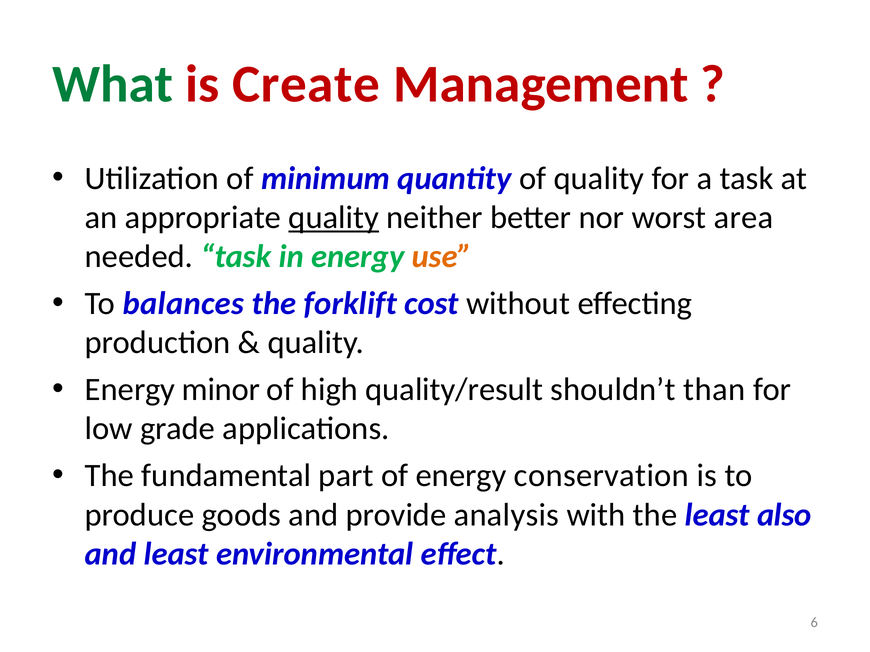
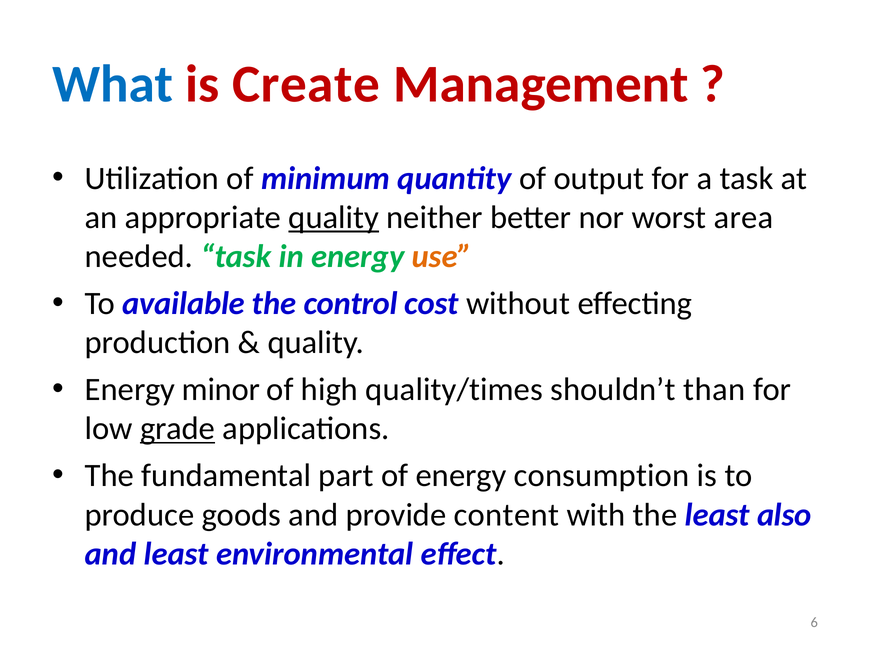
What colour: green -> blue
of quality: quality -> output
balances: balances -> available
forklift: forklift -> control
quality/result: quality/result -> quality/times
grade underline: none -> present
conservation: conservation -> consumption
analysis: analysis -> content
